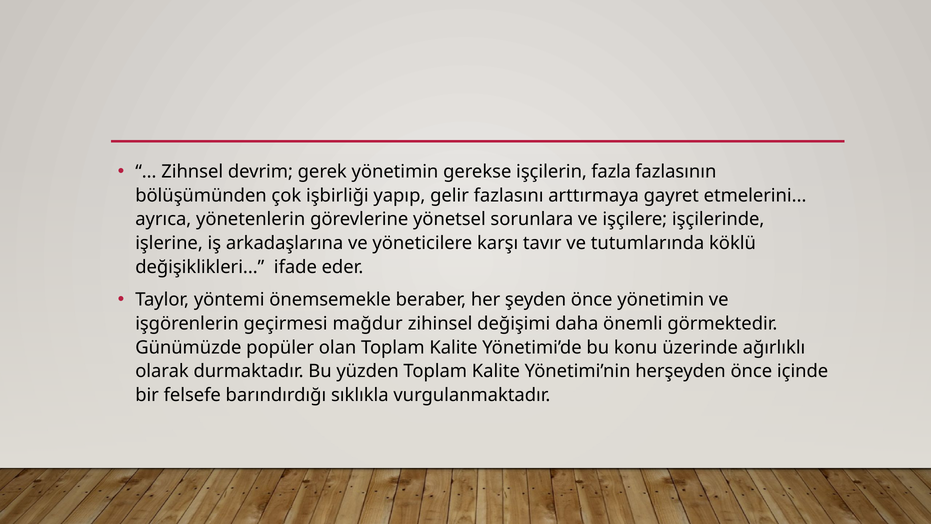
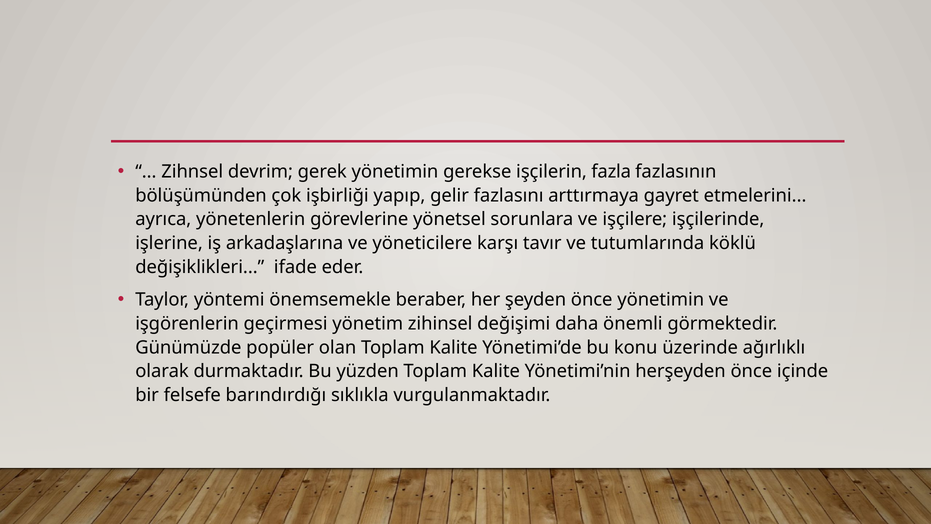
mağdur: mağdur -> yönetim
